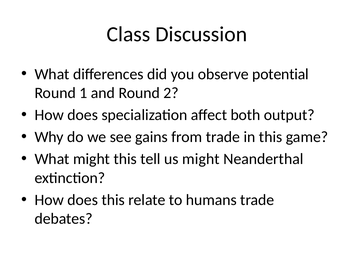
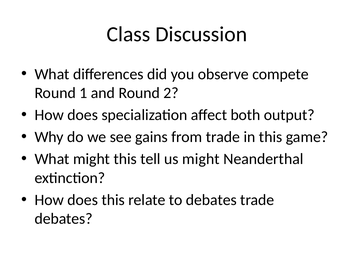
potential: potential -> compete
to humans: humans -> debates
